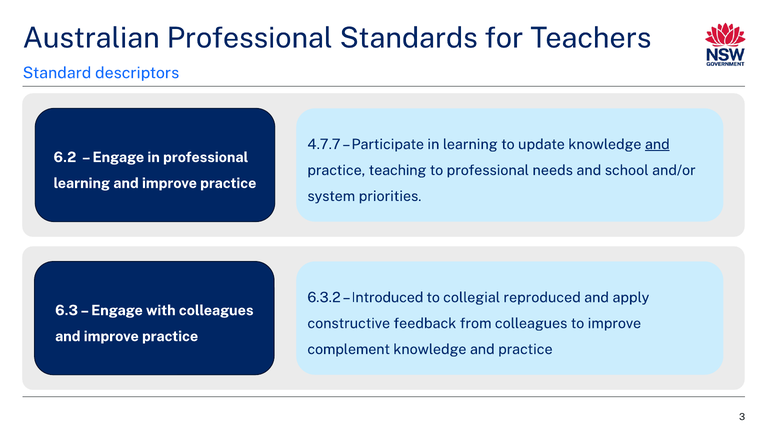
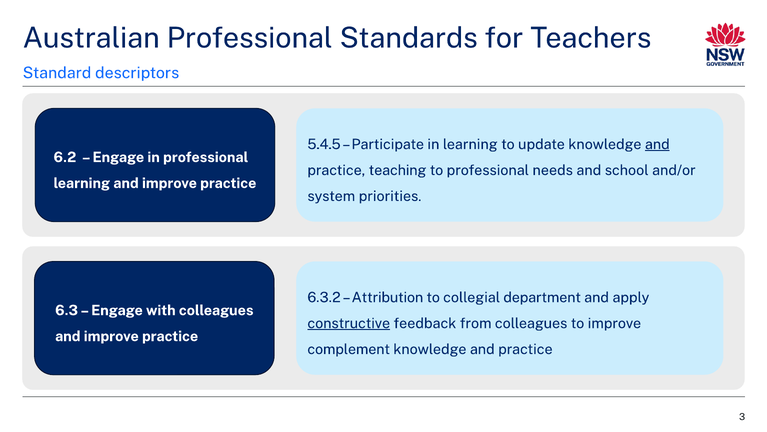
4.7.7: 4.7.7 -> 5.4.5
Introduced: Introduced -> Attribution
reproduced: reproduced -> department
constructive underline: none -> present
